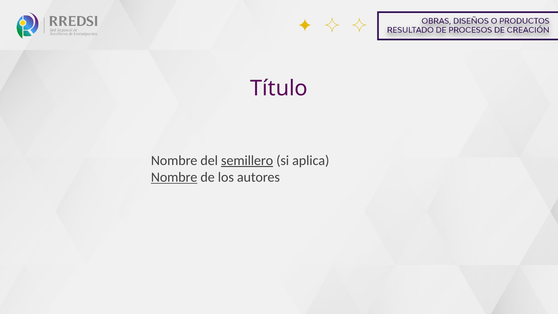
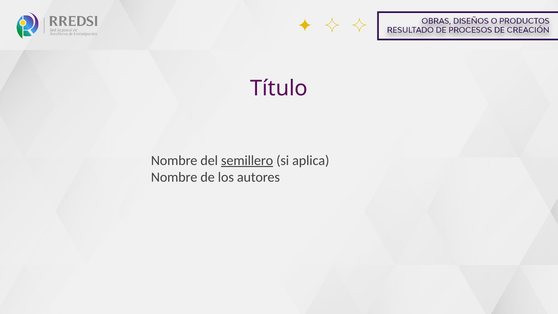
Nombre at (174, 177) underline: present -> none
